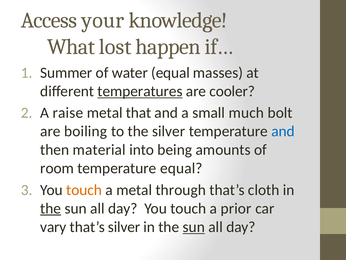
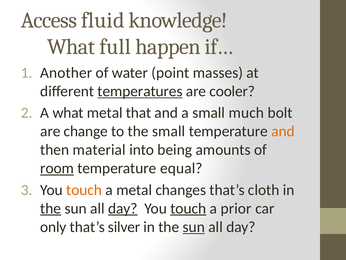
your: your -> fluid
lost: lost -> full
Summer: Summer -> Another
water equal: equal -> point
A raise: raise -> what
boiling: boiling -> change
the silver: silver -> small
and at (283, 131) colour: blue -> orange
room underline: none -> present
through: through -> changes
day at (123, 208) underline: none -> present
touch at (188, 208) underline: none -> present
vary: vary -> only
